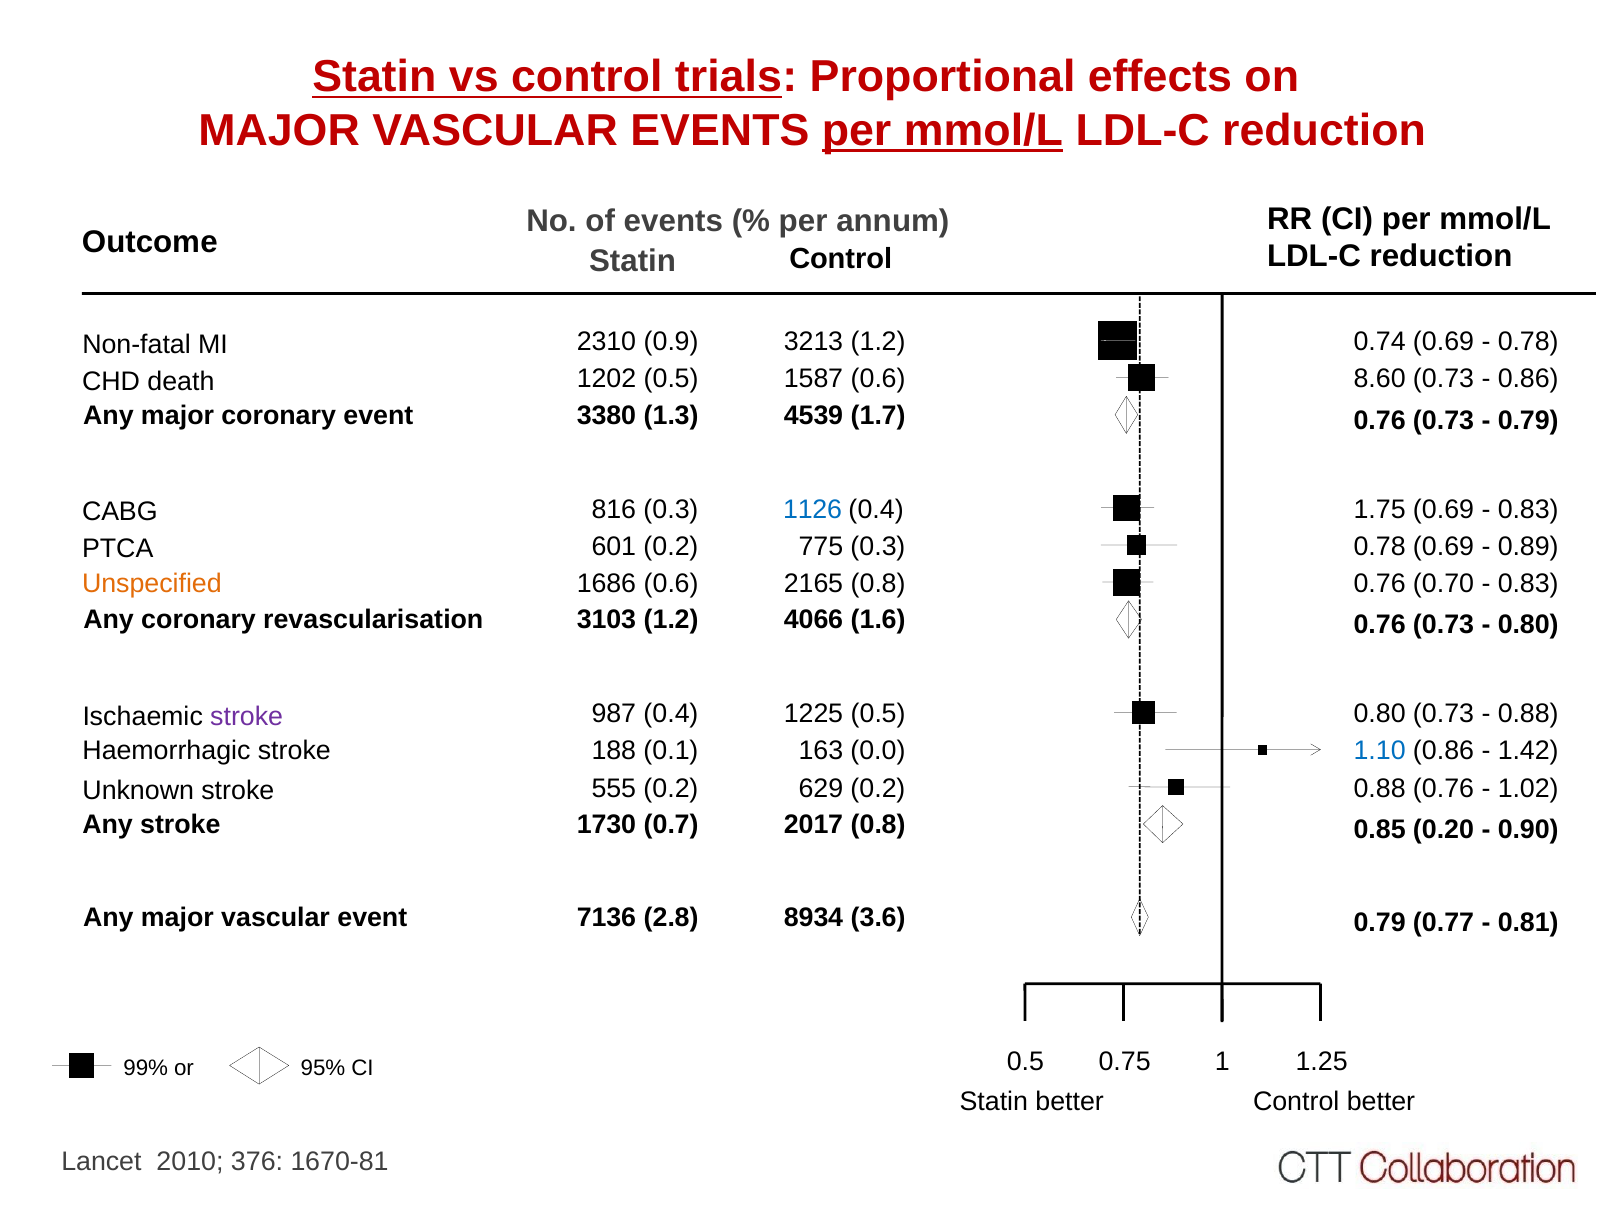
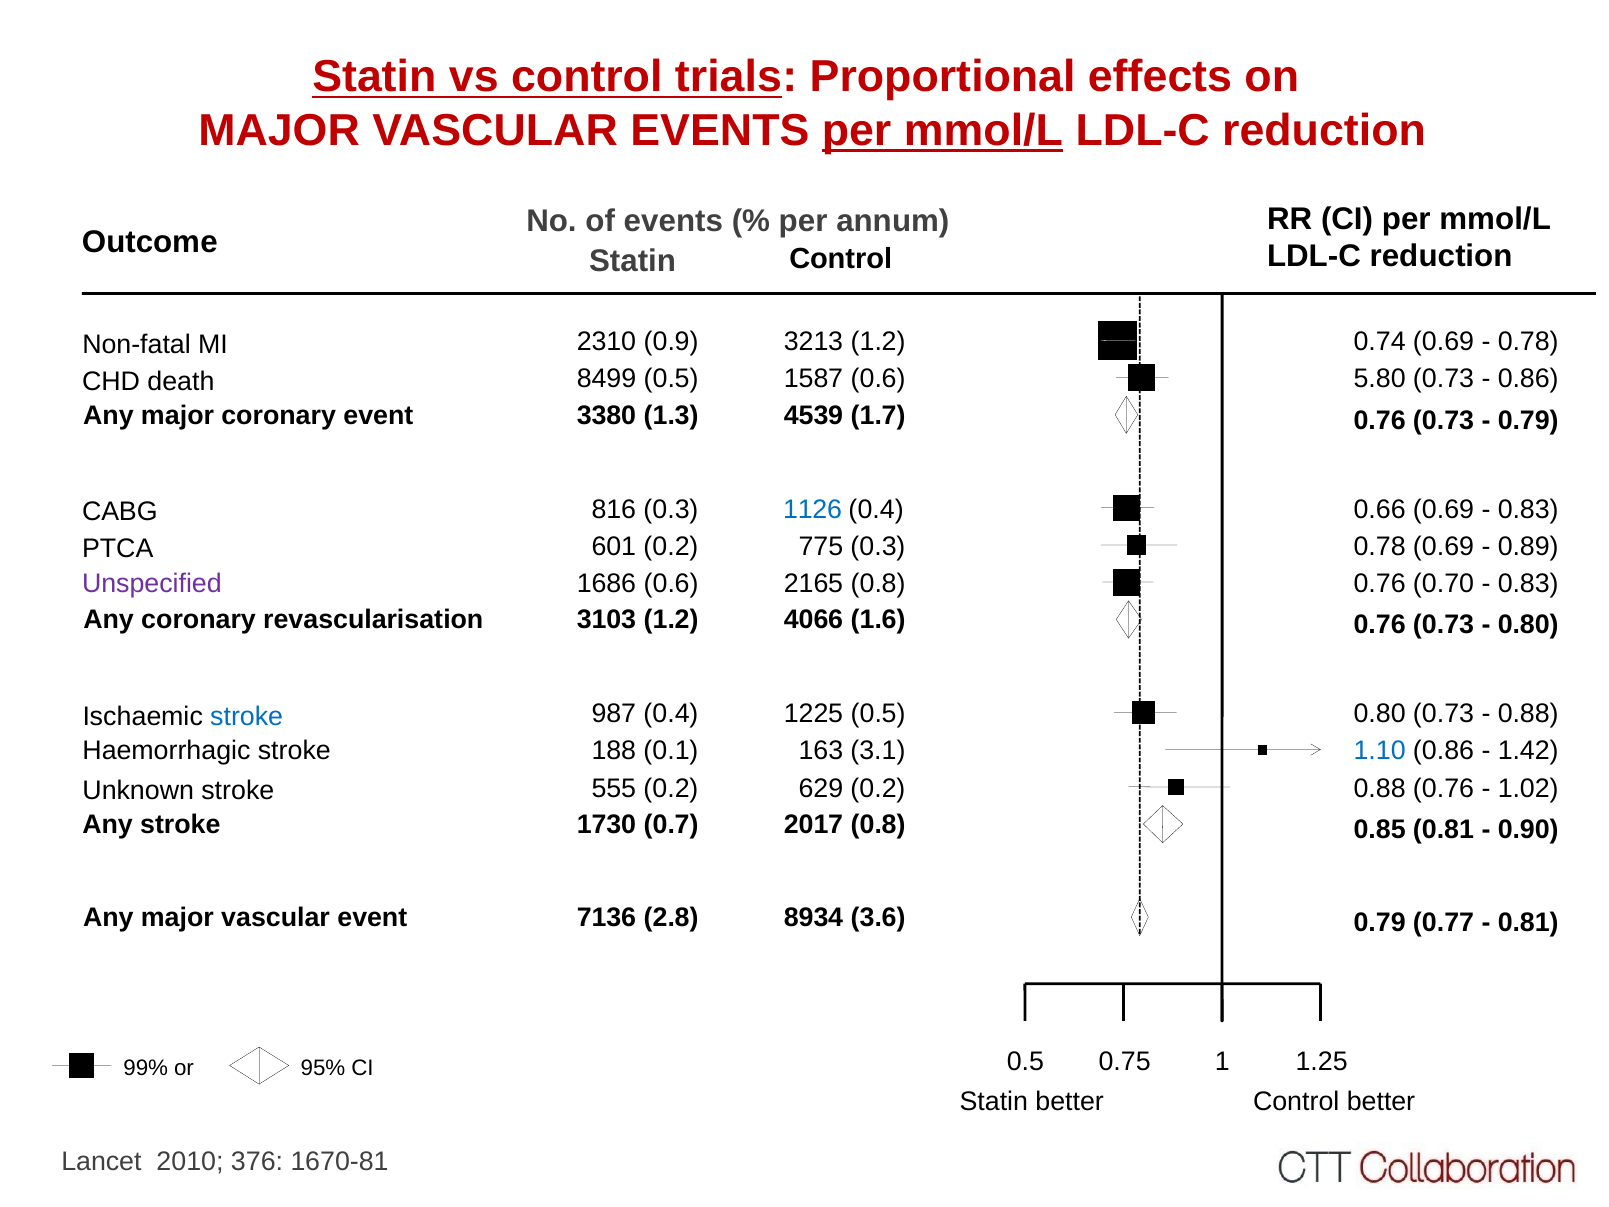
1202: 1202 -> 8499
8.60: 8.60 -> 5.80
1.75: 1.75 -> 0.66
Unspecified colour: orange -> purple
stroke at (247, 716) colour: purple -> blue
0.0: 0.0 -> 3.1
0.85 0.20: 0.20 -> 0.81
